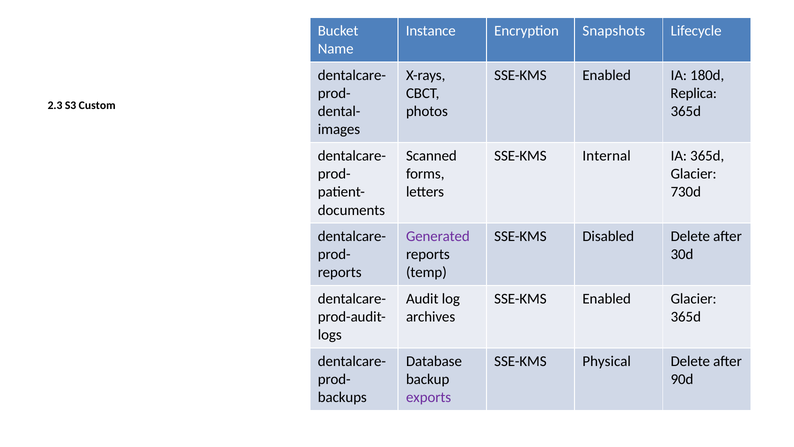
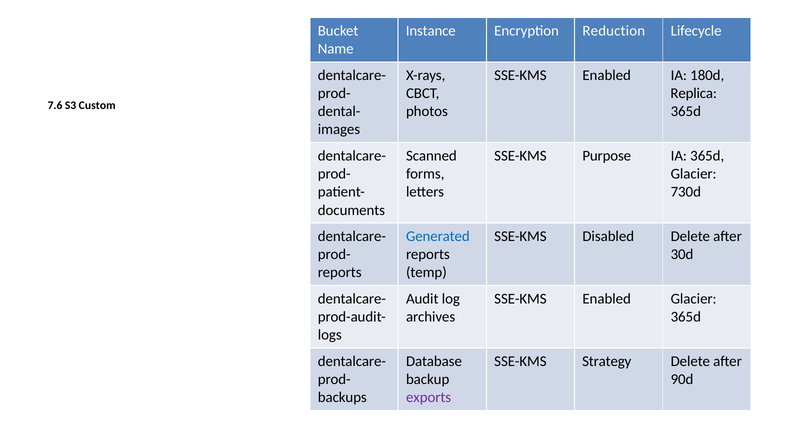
Snapshots: Snapshots -> Reduction
2.3: 2.3 -> 7.6
Internal: Internal -> Purpose
Generated colour: purple -> blue
Physical: Physical -> Strategy
